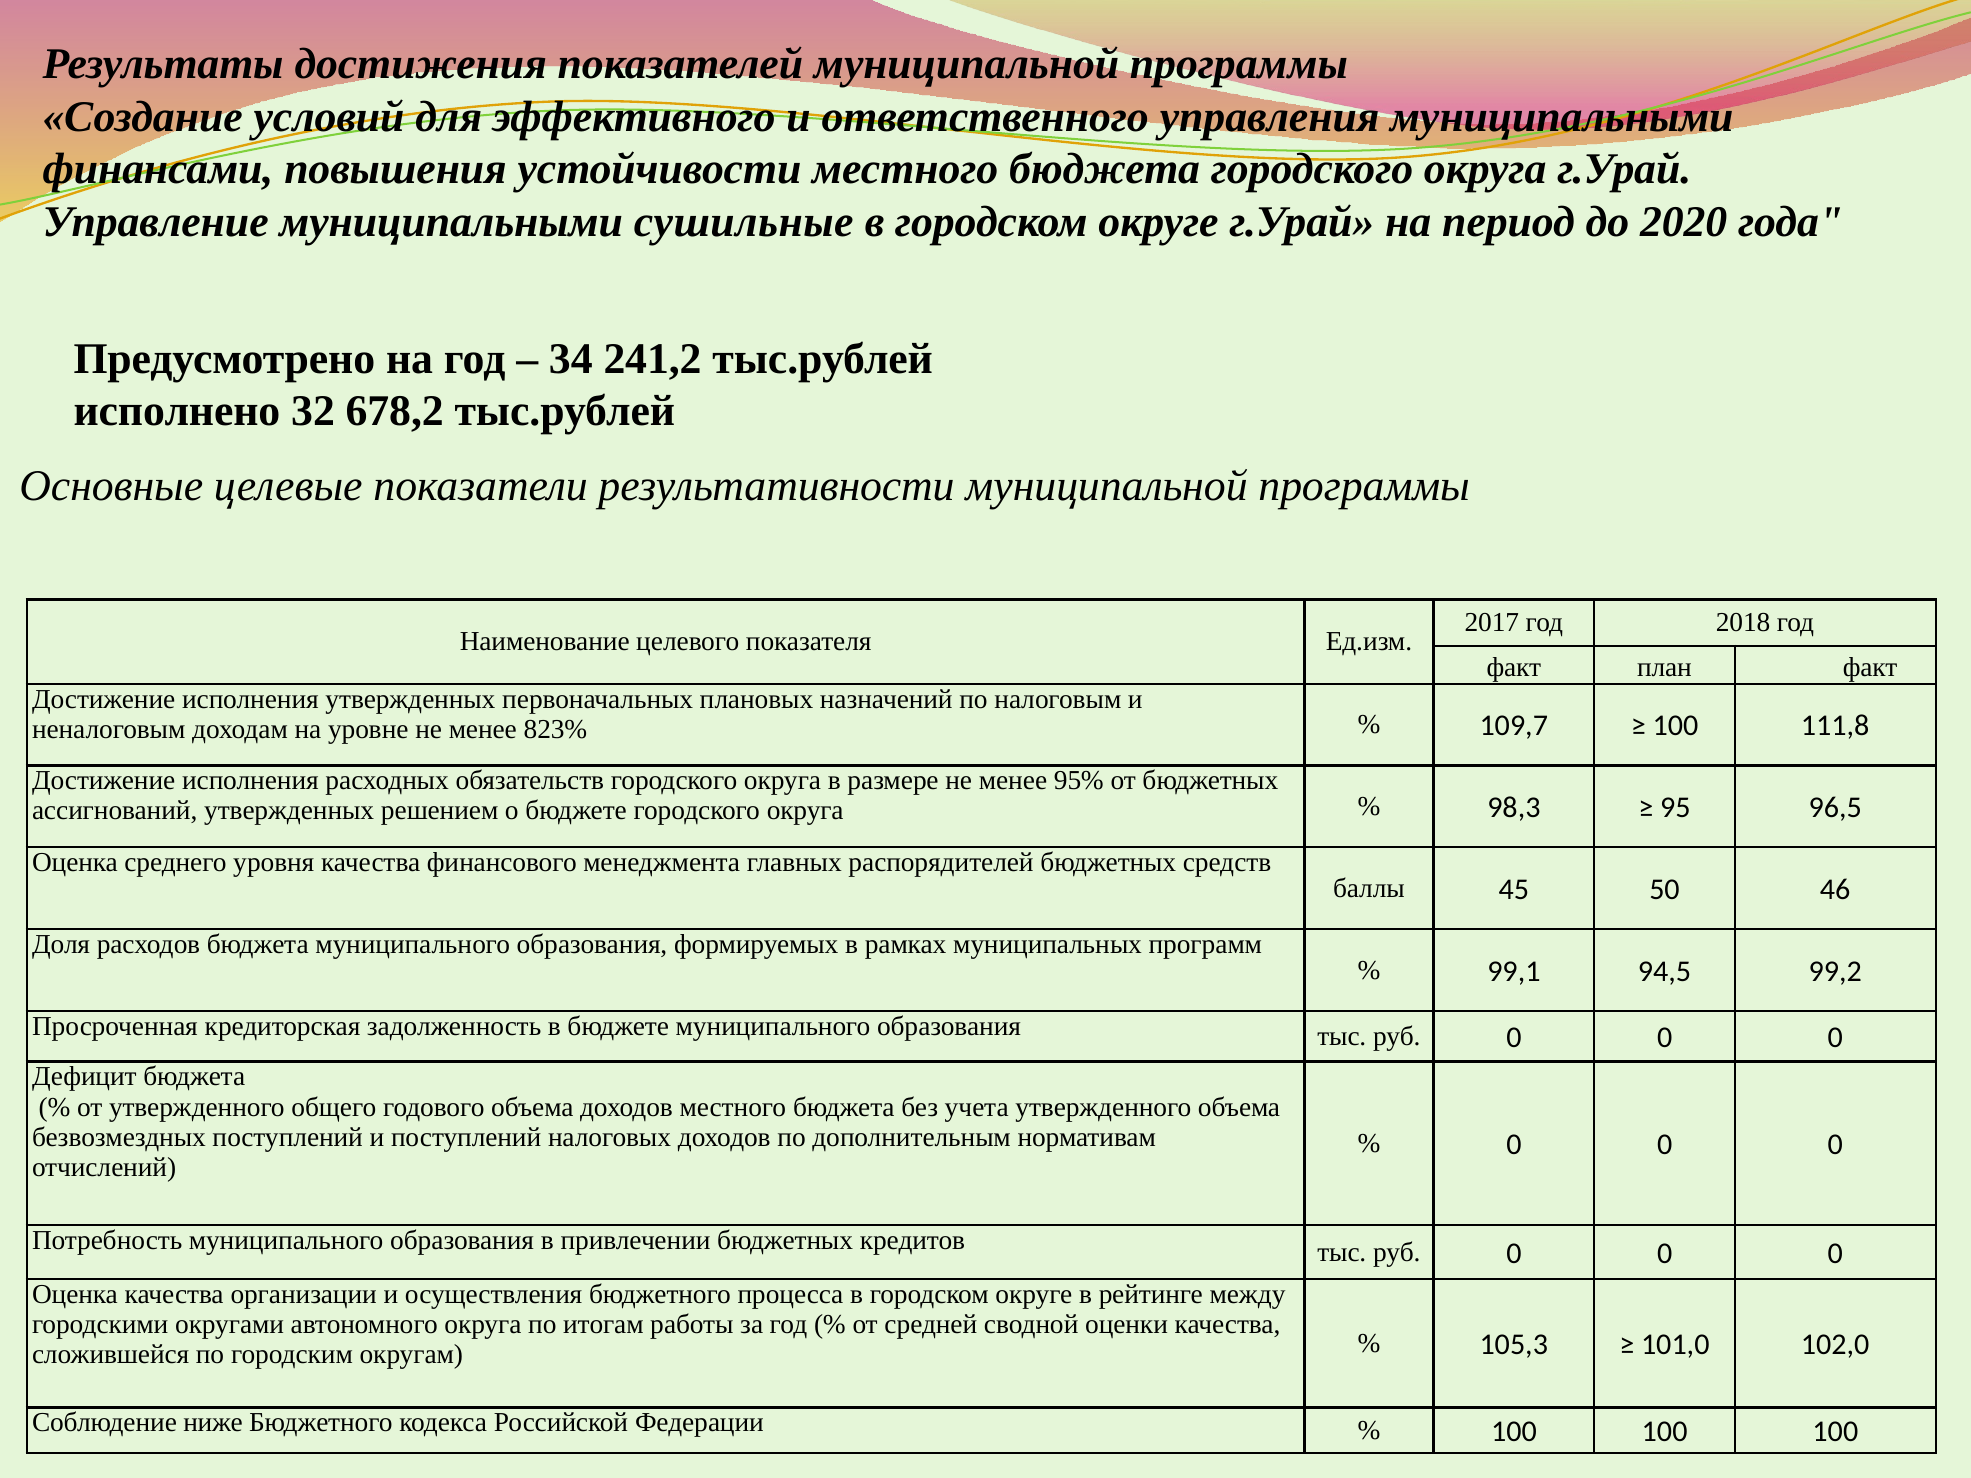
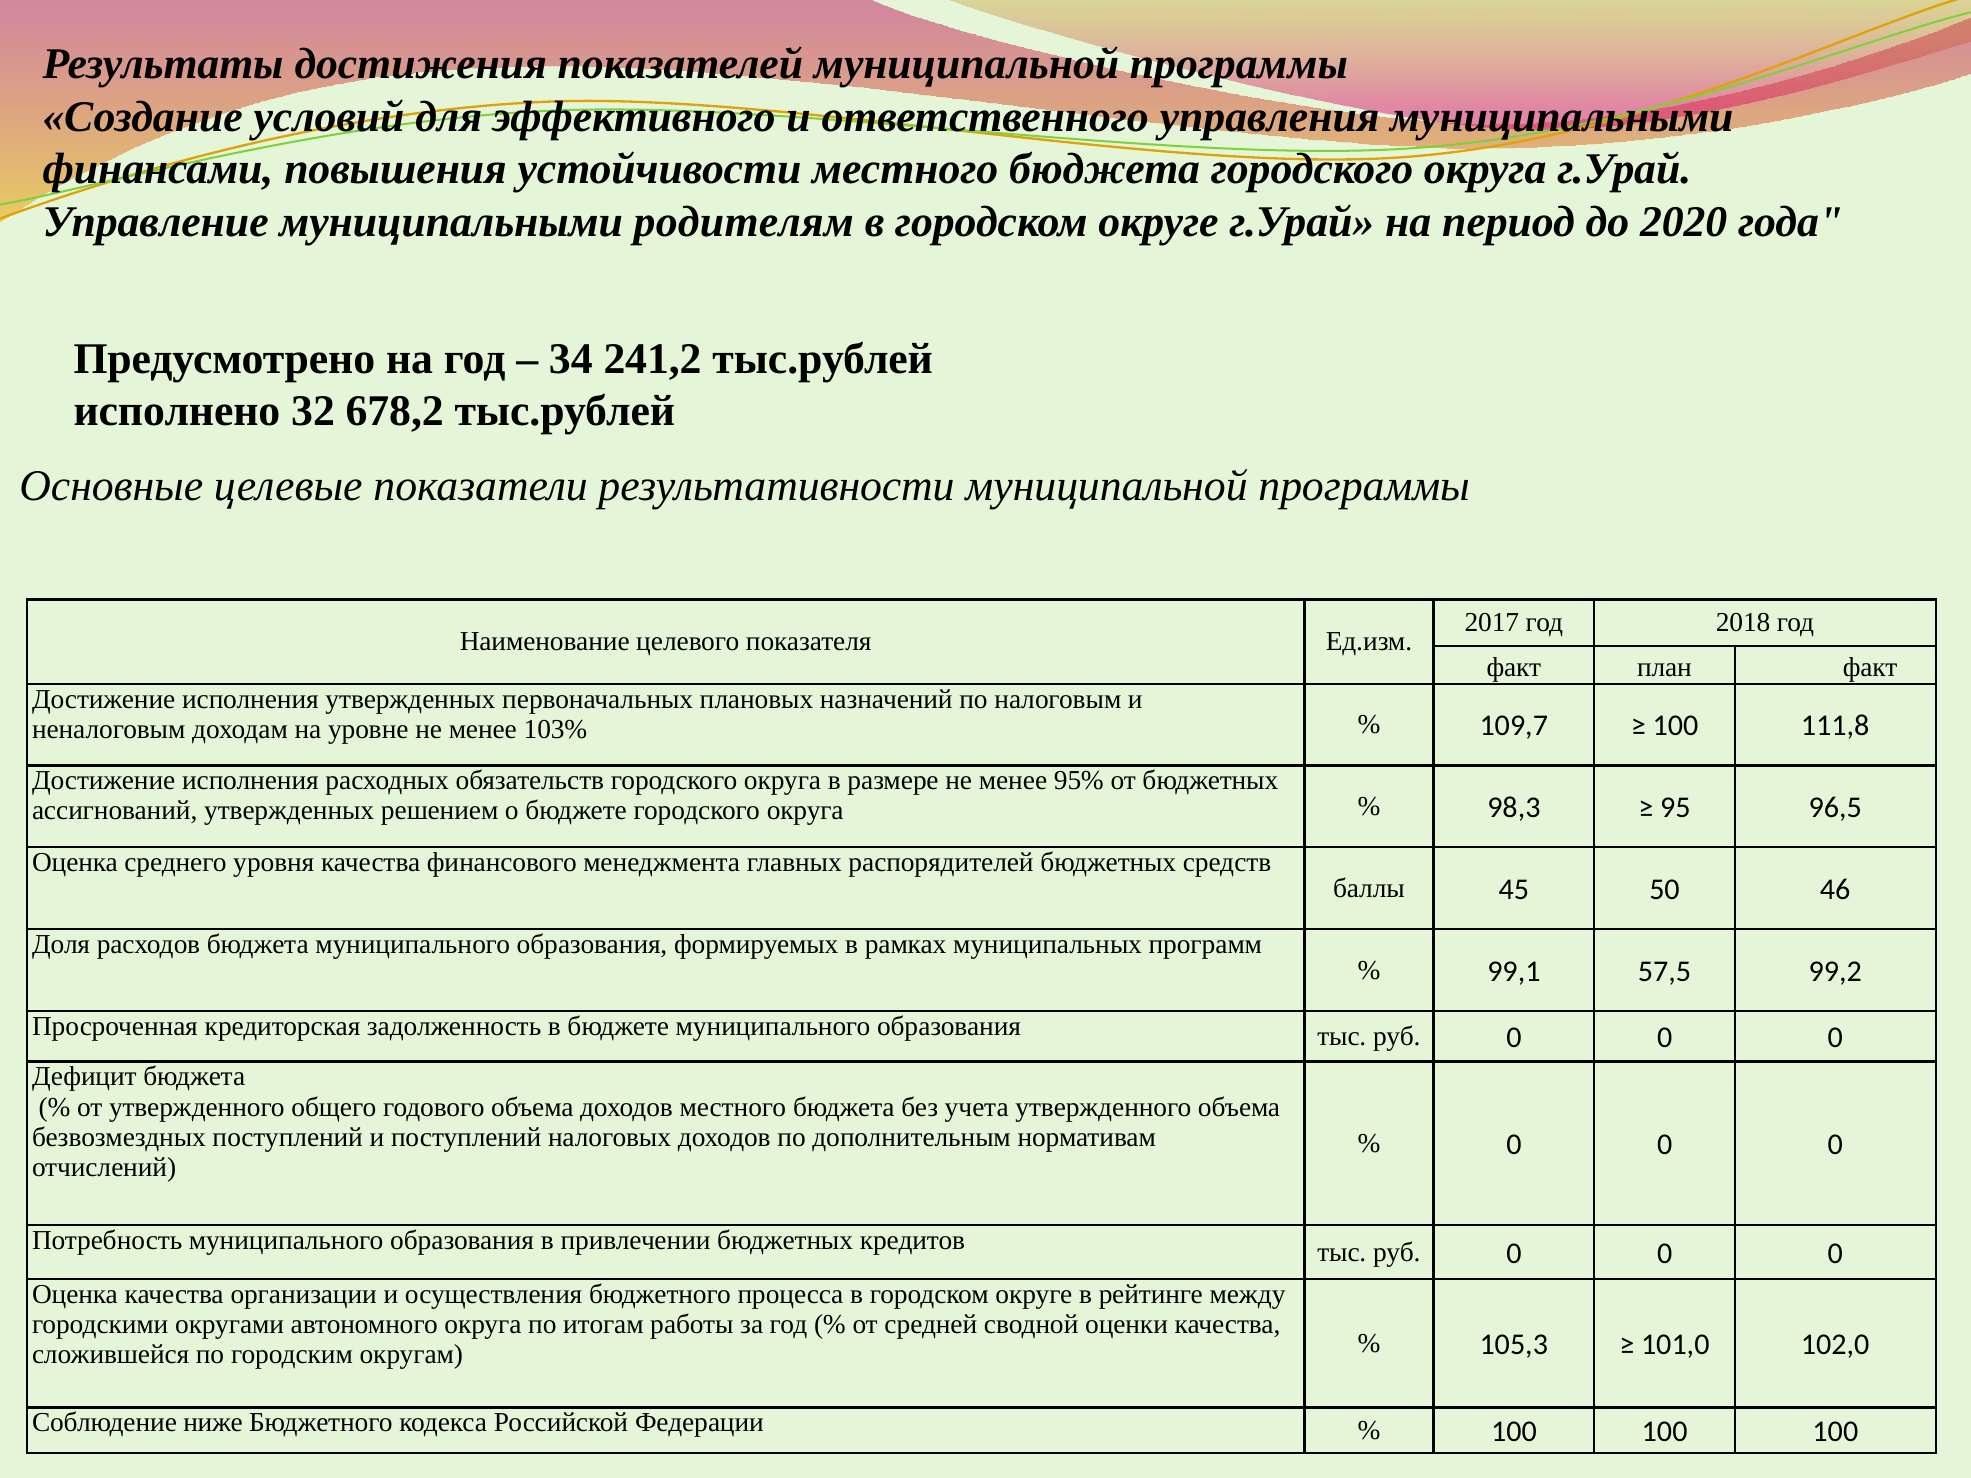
сушильные: сушильные -> родителям
823%: 823% -> 103%
94,5: 94,5 -> 57,5
